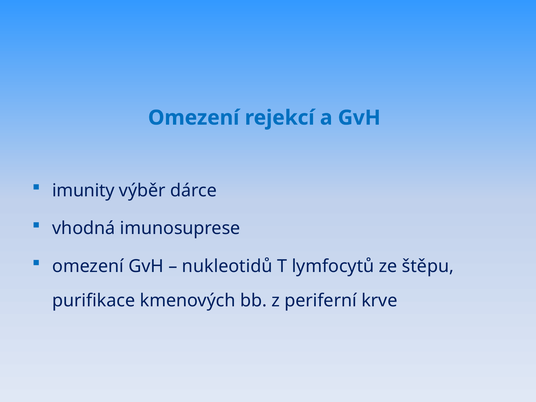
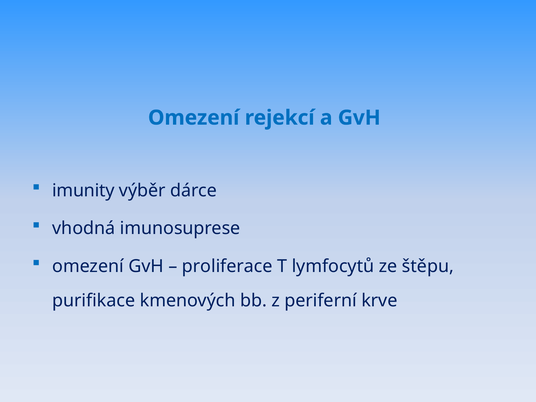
nukleotidů: nukleotidů -> proliferace
